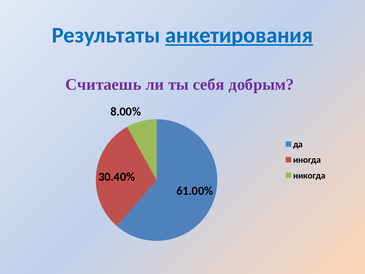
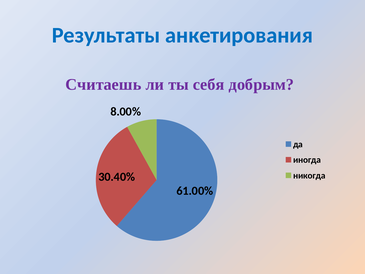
анкетирования underline: present -> none
